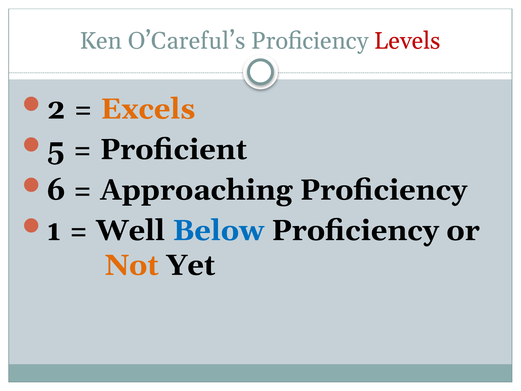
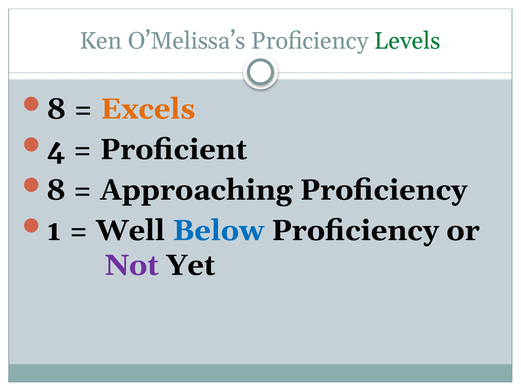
O’Careful’s: O’Careful’s -> O’Melissa’s
Levels colour: red -> green
2 at (56, 109): 2 -> 8
5: 5 -> 4
6 at (56, 190): 6 -> 8
Not colour: orange -> purple
